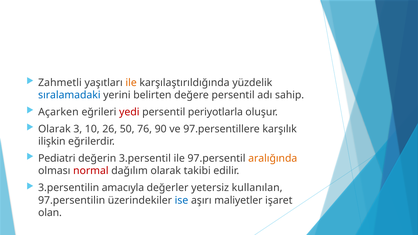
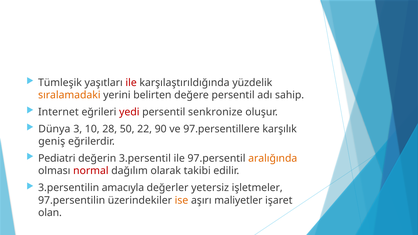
Zahmetli: Zahmetli -> Tümleşik
ile at (131, 83) colour: orange -> red
sıralamadaki colour: blue -> orange
Açarken: Açarken -> Internet
periyotlarla: periyotlarla -> senkronize
Olarak at (54, 129): Olarak -> Dünya
26: 26 -> 28
76: 76 -> 22
ilişkin: ilişkin -> geniş
kullanılan: kullanılan -> işletmeler
ise colour: blue -> orange
